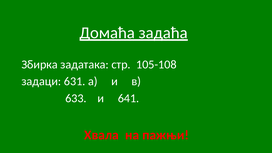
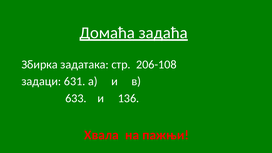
105-108: 105-108 -> 206-108
641: 641 -> 136
